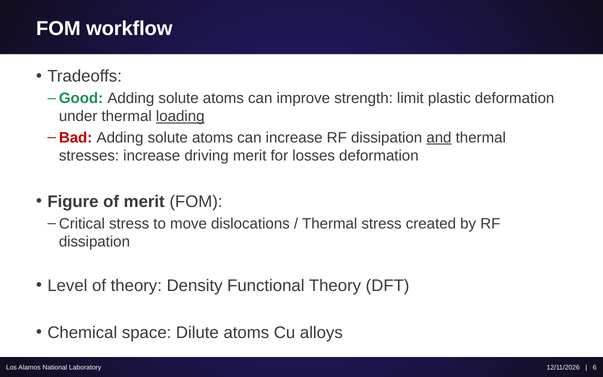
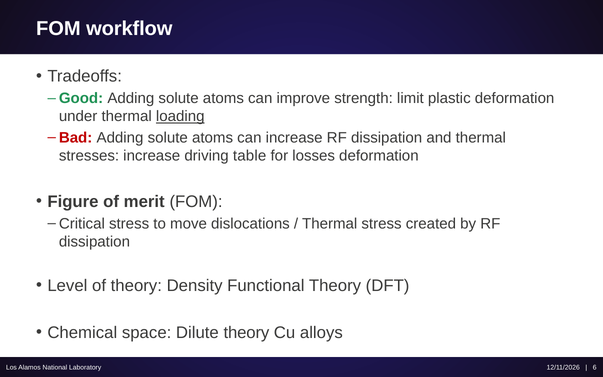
and underline: present -> none
driving merit: merit -> table
Dilute atoms: atoms -> theory
